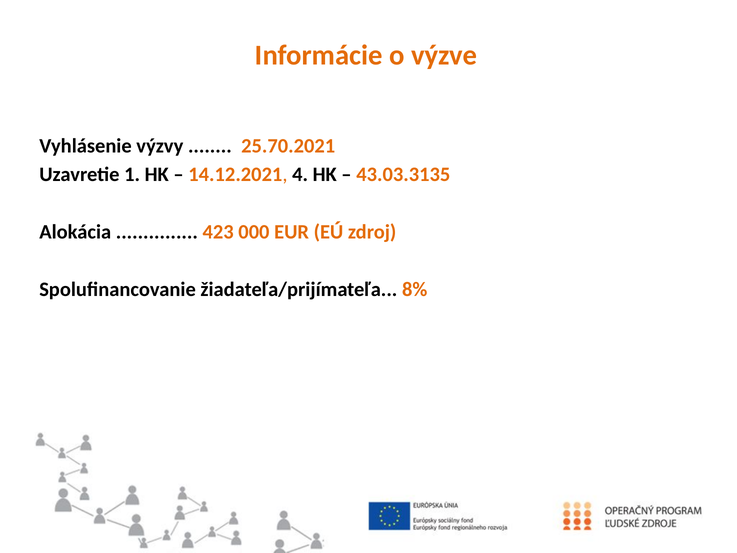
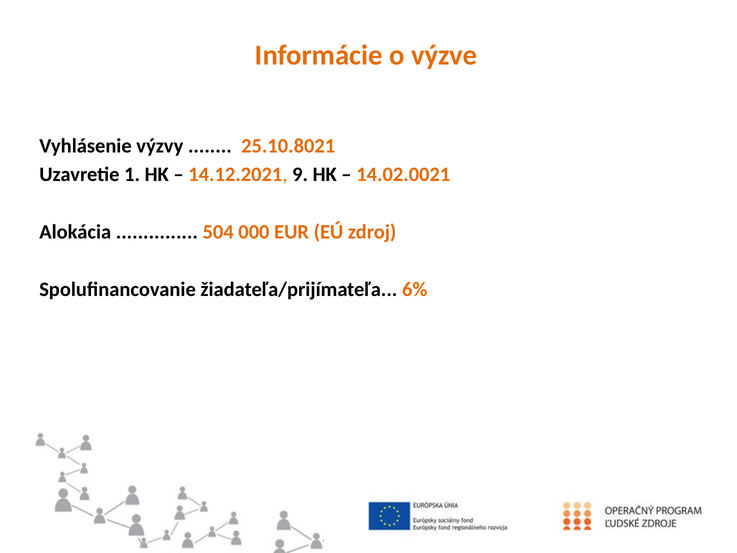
25.70.2021: 25.70.2021 -> 25.10.8021
4: 4 -> 9
43.03.3135: 43.03.3135 -> 14.02.0021
423: 423 -> 504
8%: 8% -> 6%
